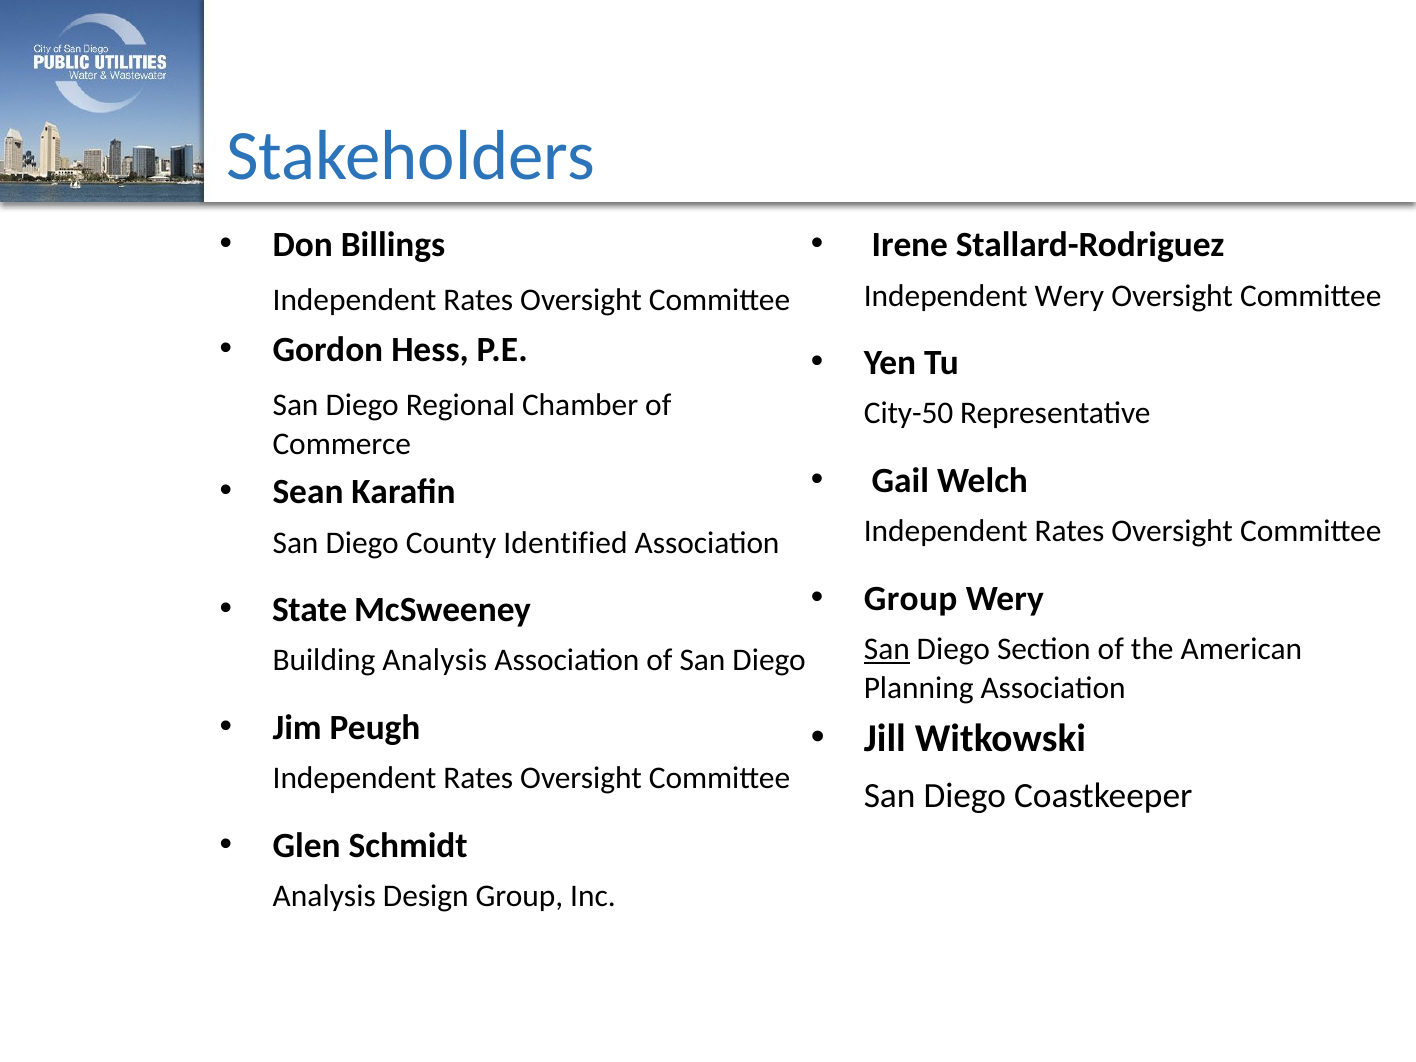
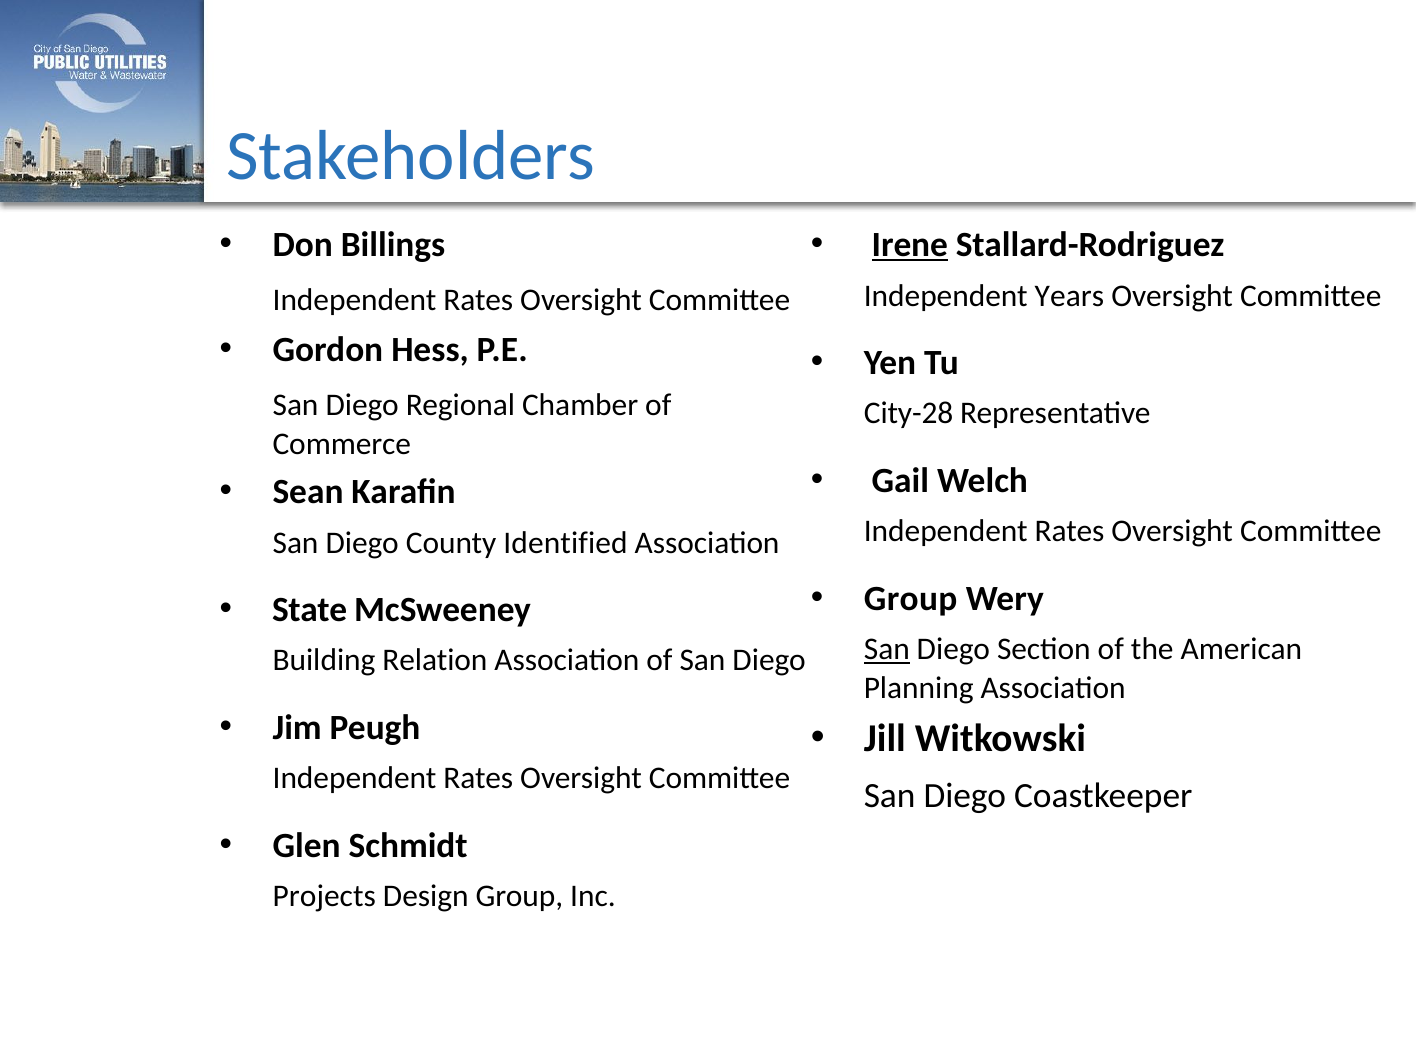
Irene underline: none -> present
Independent Wery: Wery -> Years
City-50: City-50 -> City-28
Building Analysis: Analysis -> Relation
Analysis at (324, 897): Analysis -> Projects
